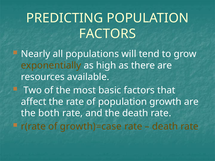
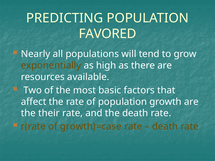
FACTORS at (107, 34): FACTORS -> FAVORED
both: both -> their
